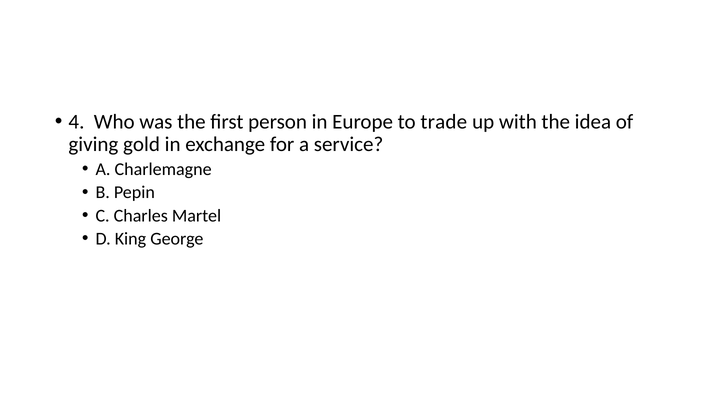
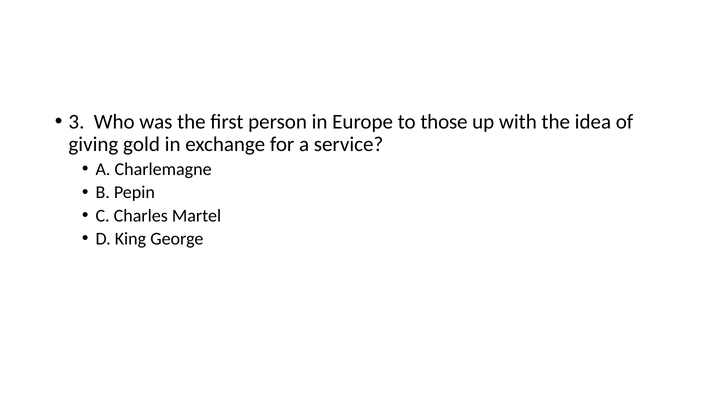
4: 4 -> 3
trade: trade -> those
